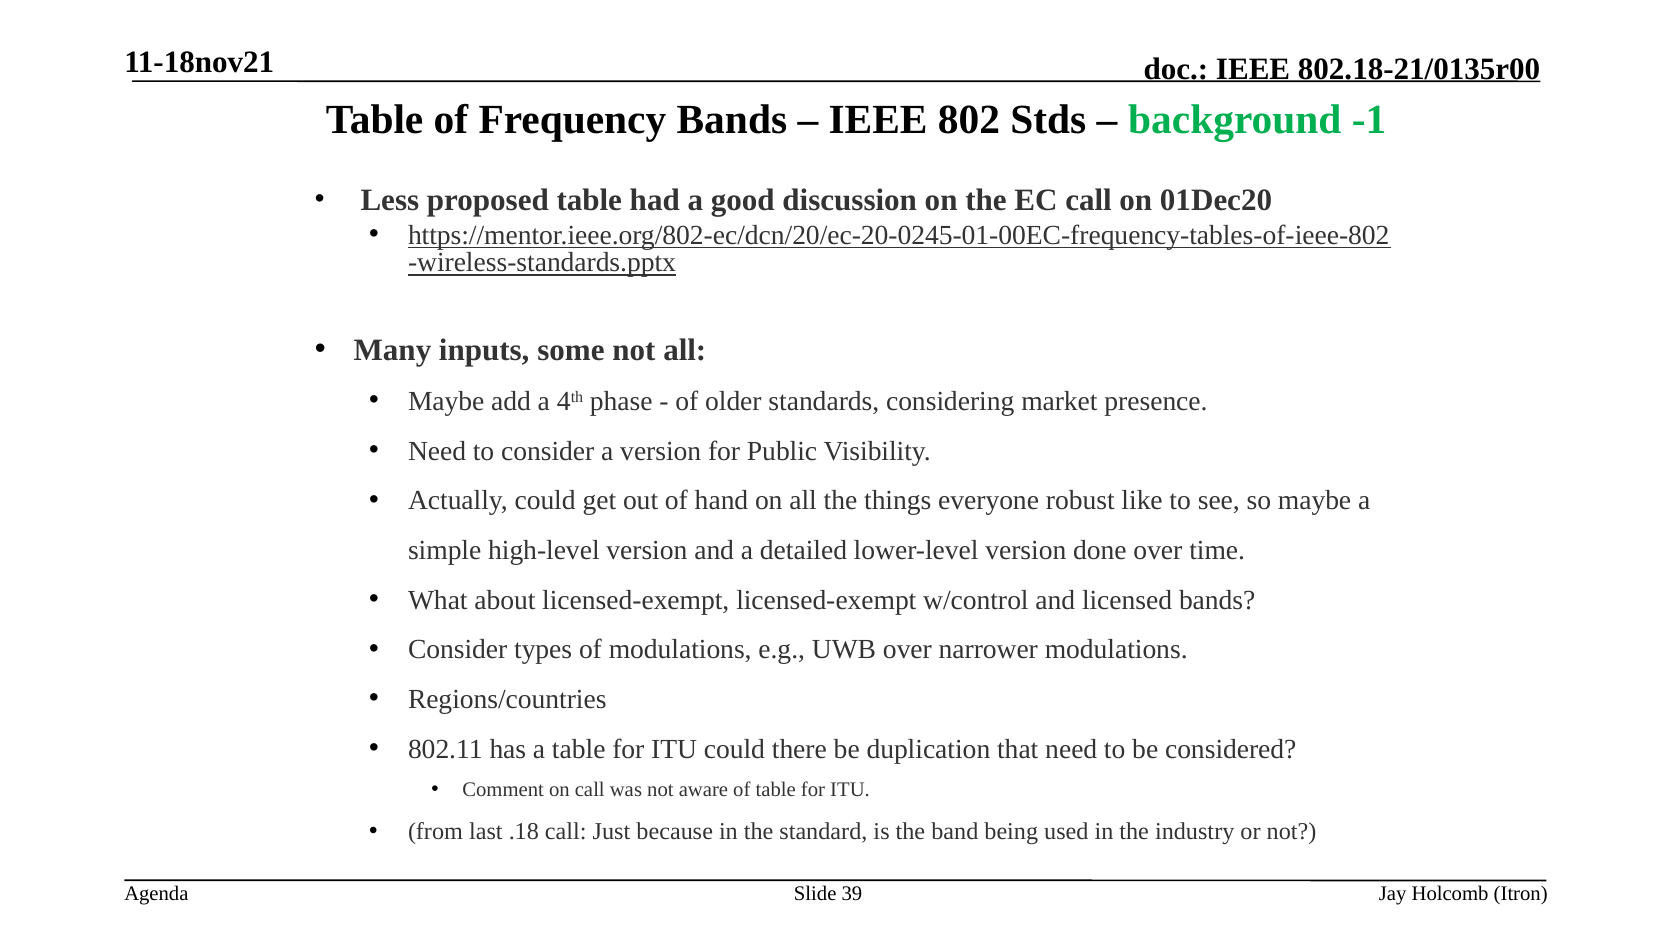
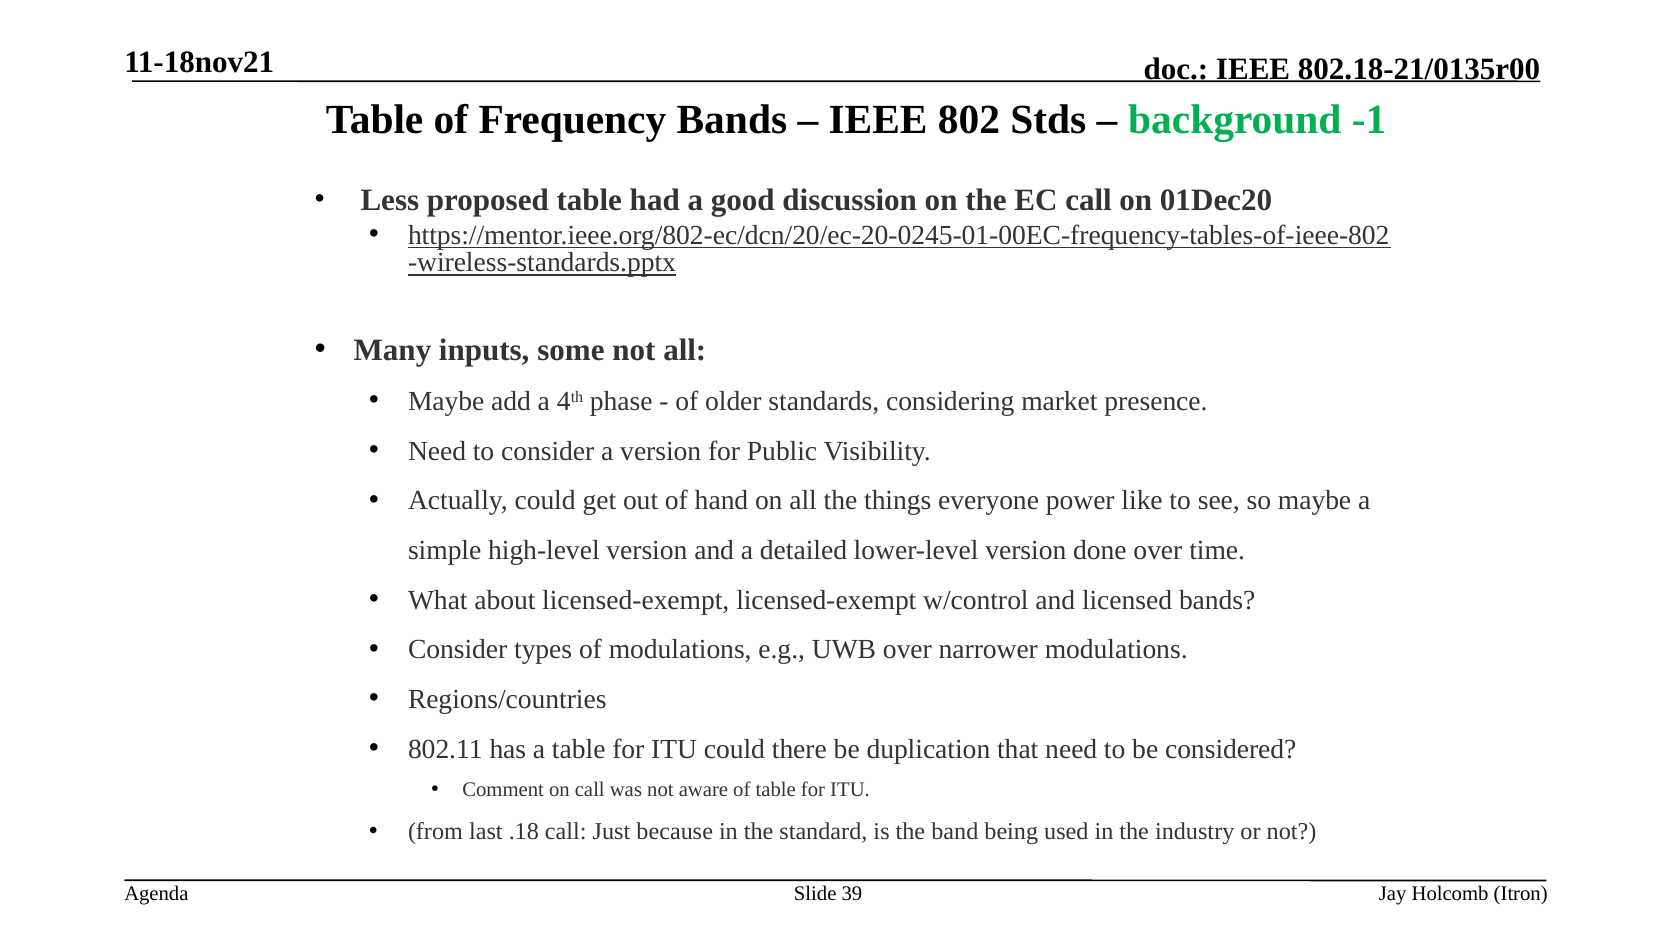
robust: robust -> power
